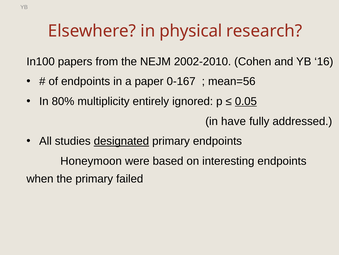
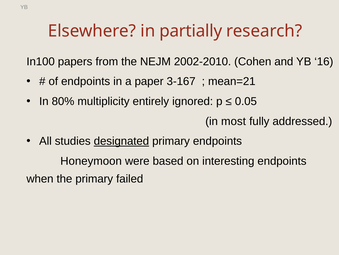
physical: physical -> partially
0-167: 0-167 -> 3-167
mean=56: mean=56 -> mean=21
0.05 underline: present -> none
have: have -> most
